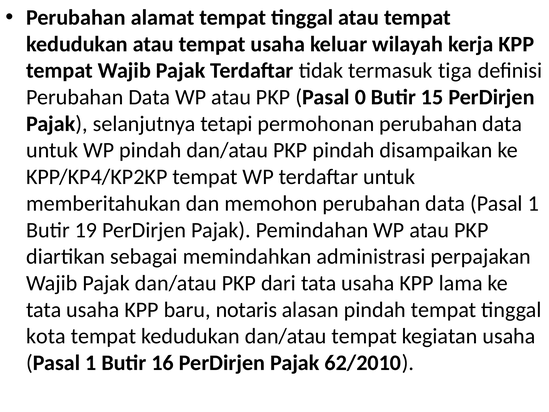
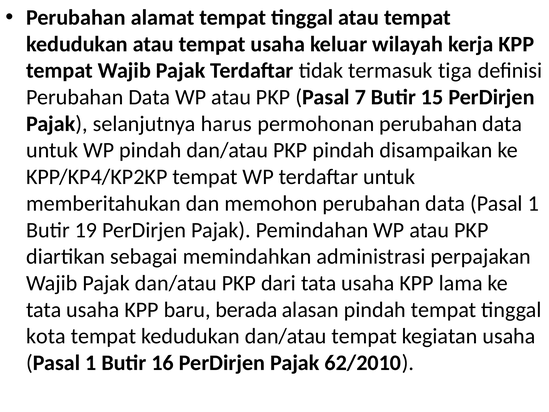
0: 0 -> 7
tetapi: tetapi -> harus
notaris: notaris -> berada
